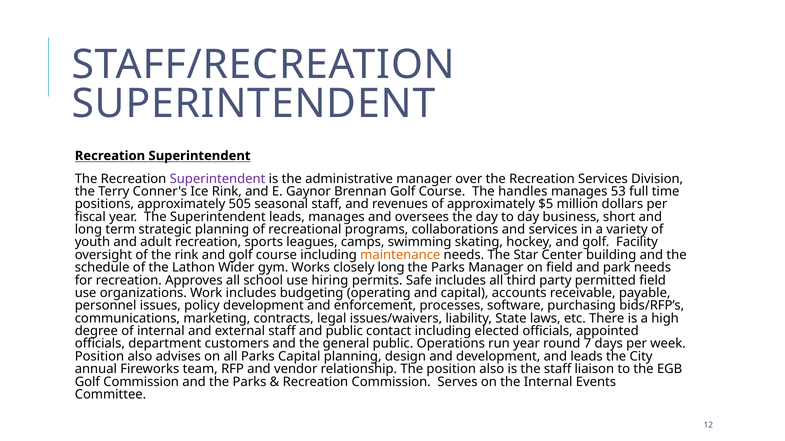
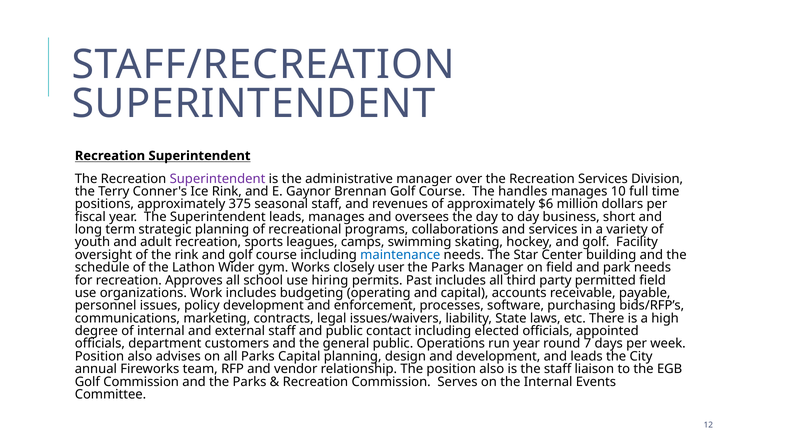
53: 53 -> 10
505: 505 -> 375
$5: $5 -> $6
maintenance colour: orange -> blue
closely long: long -> user
Safe: Safe -> Past
